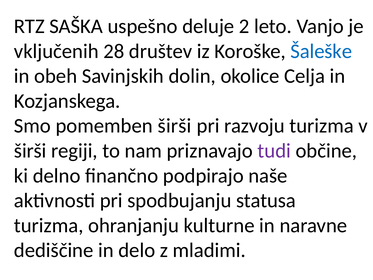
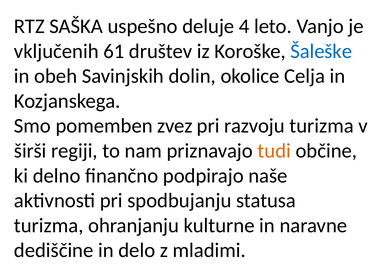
2: 2 -> 4
28: 28 -> 61
pomemben širši: širši -> zvez
tudi colour: purple -> orange
